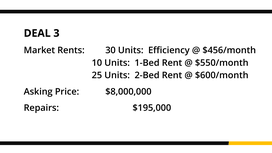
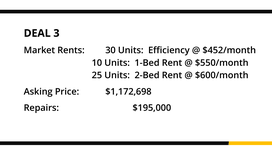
$456/month: $456/month -> $452/month
$8,000,000: $8,000,000 -> $1,172,698
